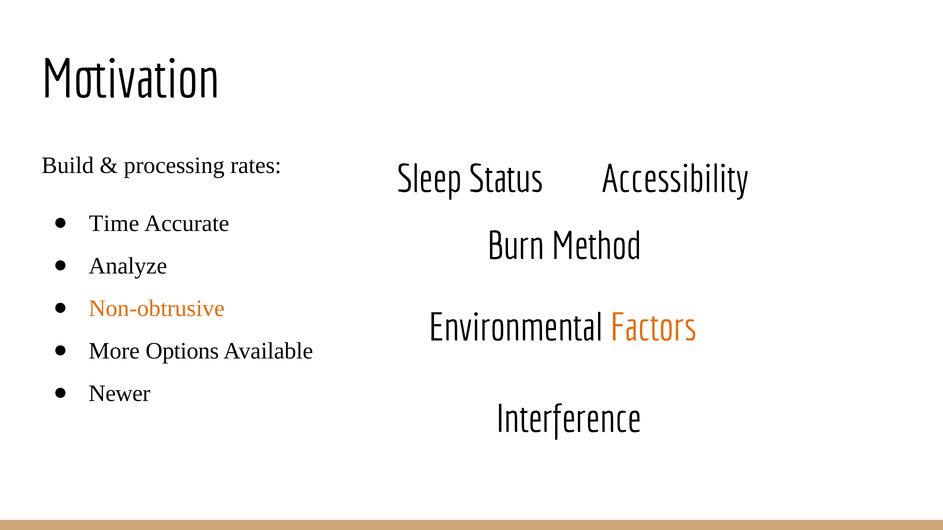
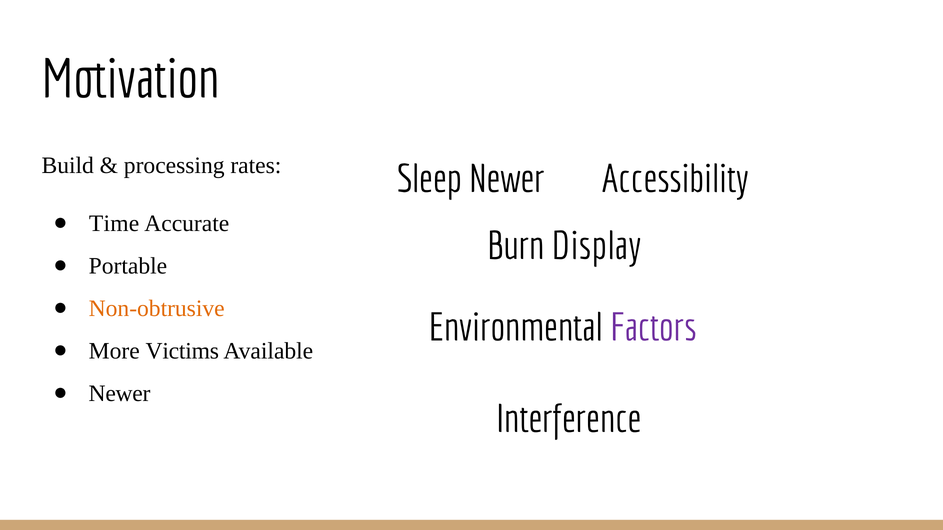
Sleep Status: Status -> Newer
Method: Method -> Display
Analyze: Analyze -> Portable
Factors colour: orange -> purple
Options: Options -> Victims
